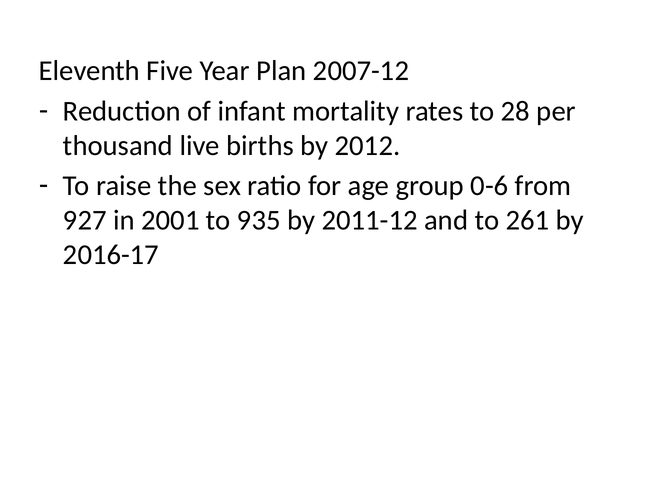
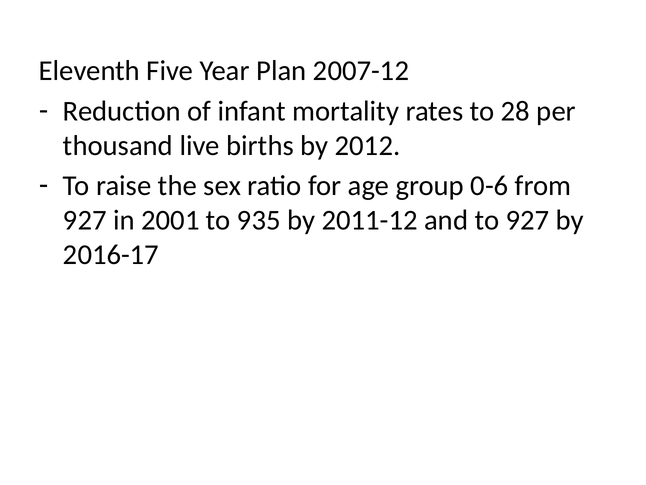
to 261: 261 -> 927
